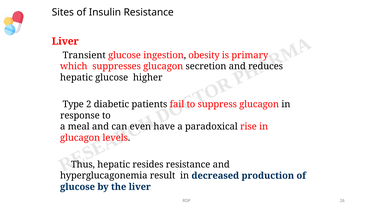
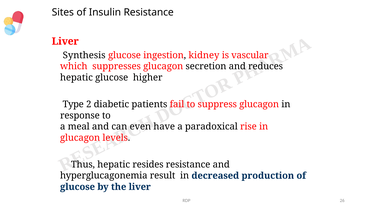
Transient: Transient -> Synthesis
obesity: obesity -> kidney
primary: primary -> vascular
